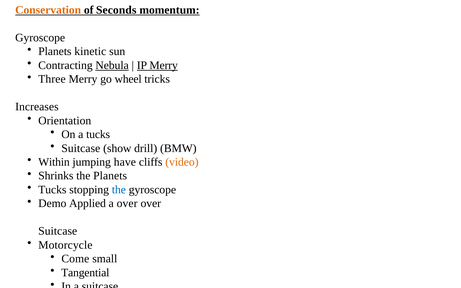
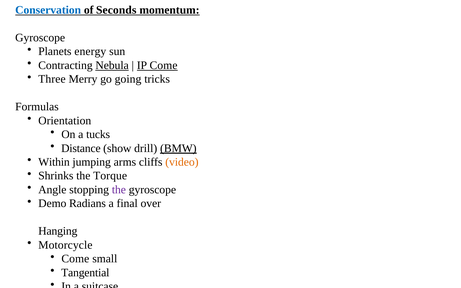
Conservation colour: orange -> blue
kinetic: kinetic -> energy
IP Merry: Merry -> Come
wheel: wheel -> going
Increases: Increases -> Formulas
Suitcase at (81, 148): Suitcase -> Distance
BMW underline: none -> present
have: have -> arms
the Planets: Planets -> Torque
Tucks at (52, 190): Tucks -> Angle
the at (119, 190) colour: blue -> purple
Applied: Applied -> Radians
a over: over -> final
Suitcase at (58, 231): Suitcase -> Hanging
